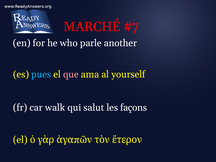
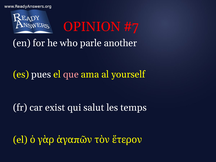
MARCHÉ: MARCHÉ -> OPINION
pues colour: light blue -> white
walk: walk -> exist
façons: façons -> temps
